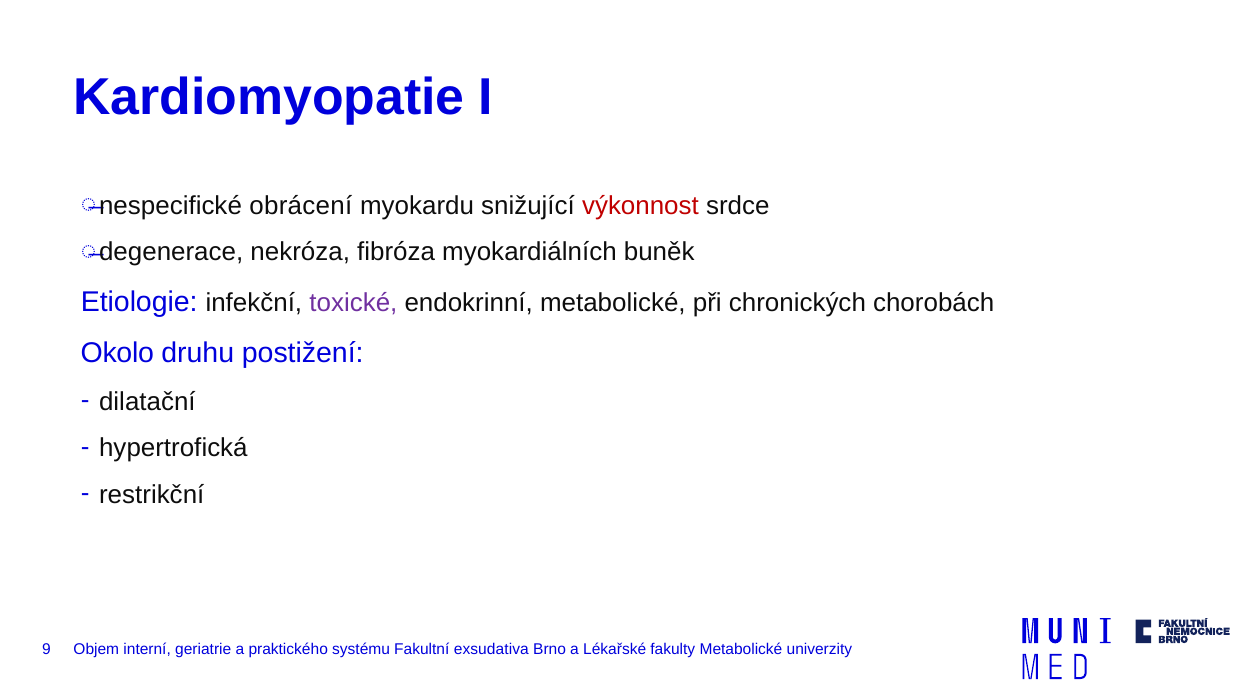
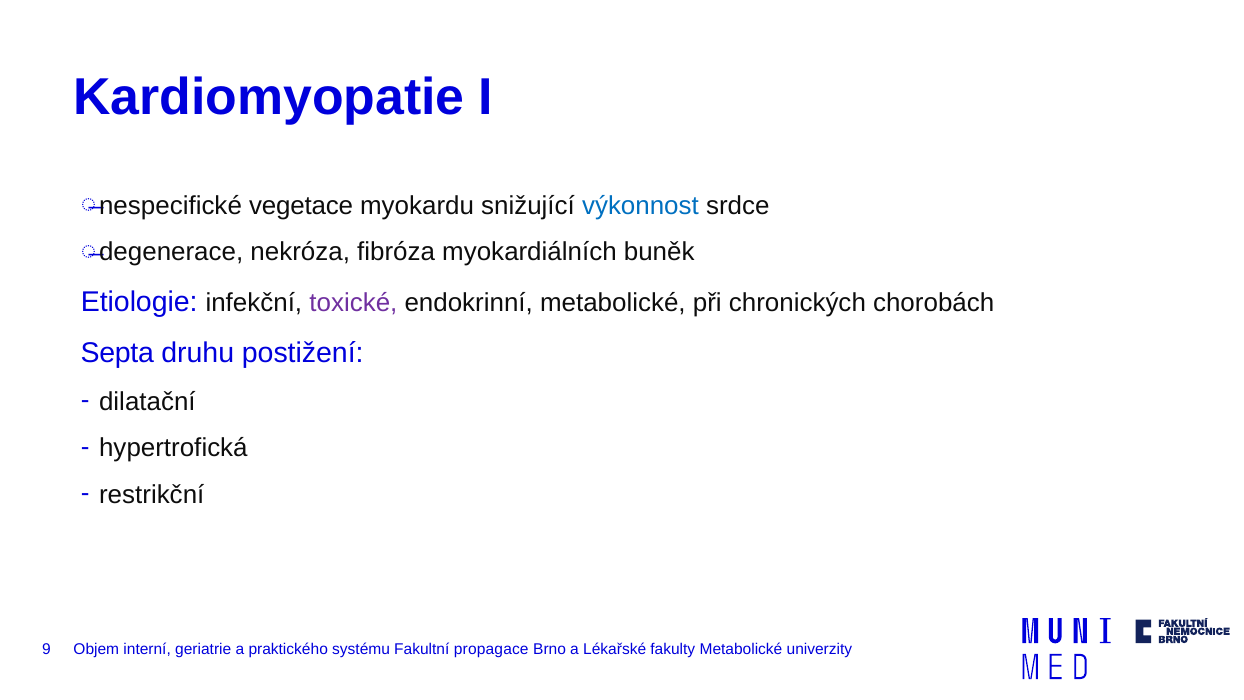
obrácení: obrácení -> vegetace
výkonnost colour: red -> blue
Okolo: Okolo -> Septa
exsudativa: exsudativa -> propagace
